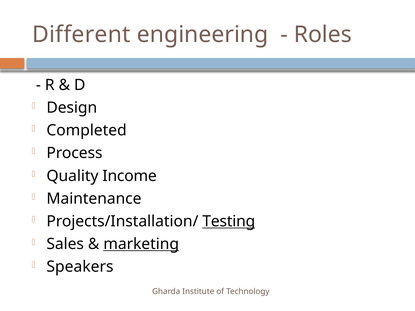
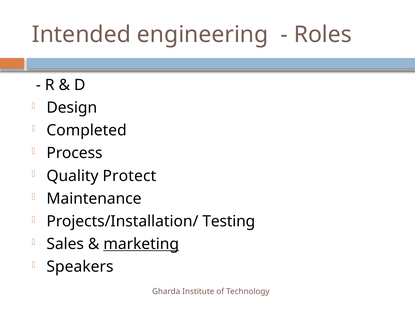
Different: Different -> Intended
Income: Income -> Protect
Testing underline: present -> none
